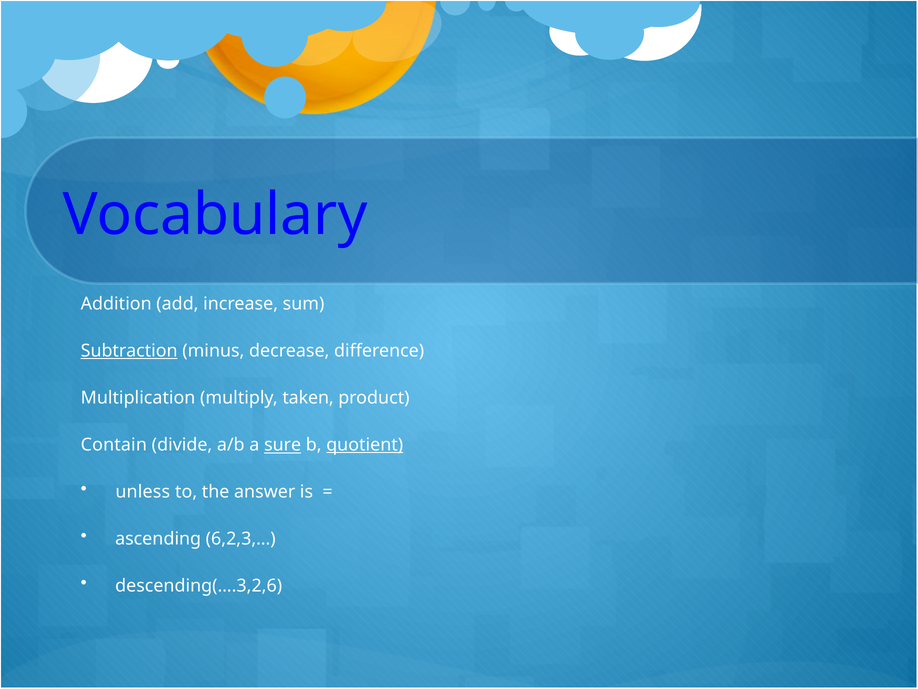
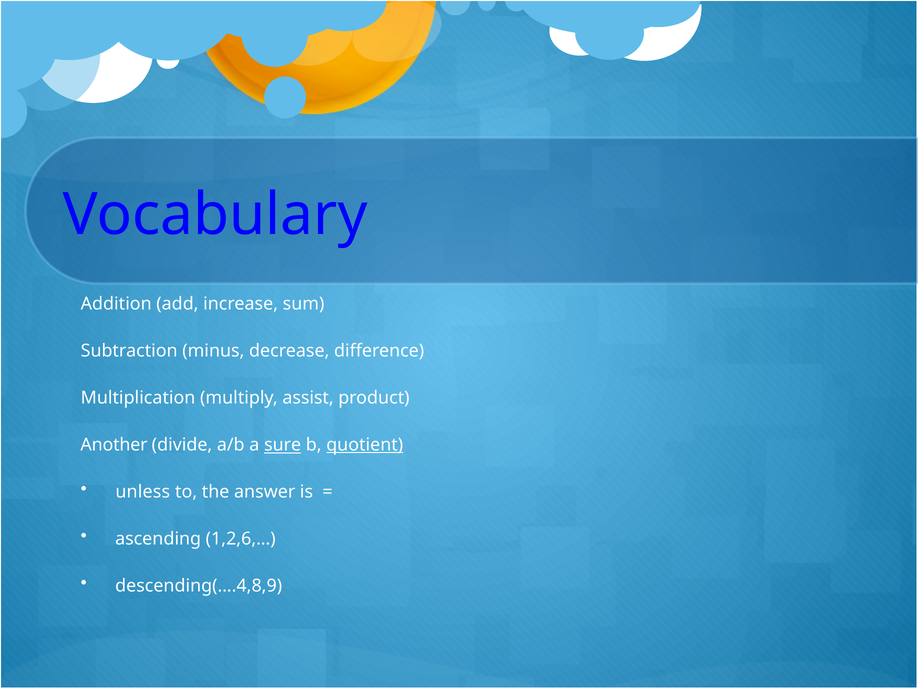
Subtraction underline: present -> none
taken: taken -> assist
Contain: Contain -> Another
6,2,3,…: 6,2,3,… -> 1,2,6,…
descending(….3,2,6: descending(….3,2,6 -> descending(….4,8,9
